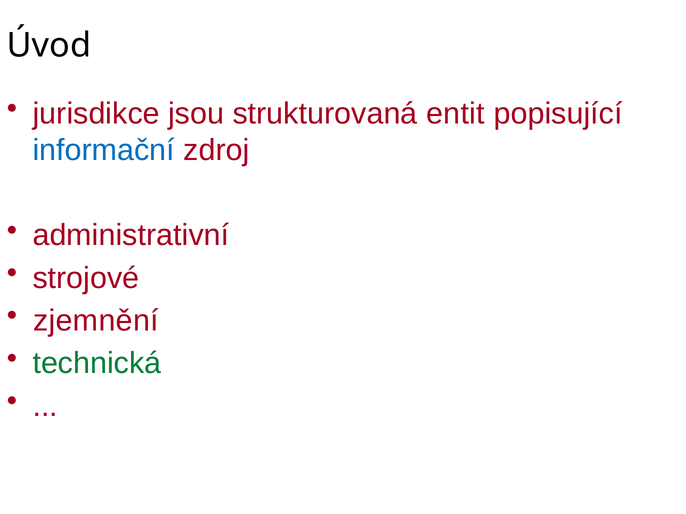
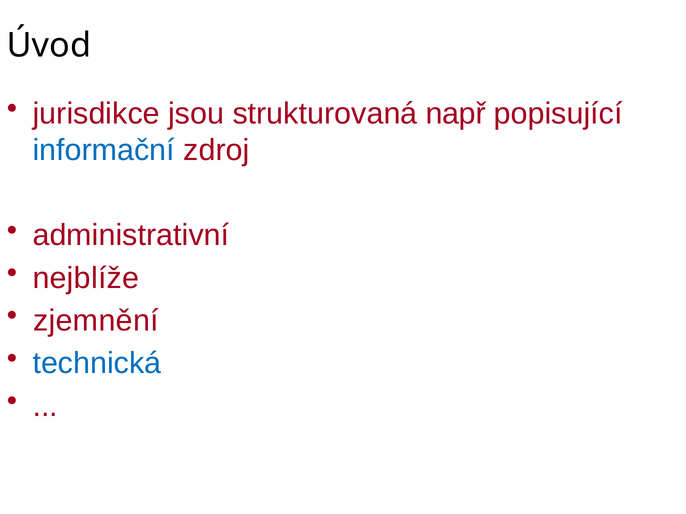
entit: entit -> např
strojové: strojové -> nejblíže
technická colour: green -> blue
